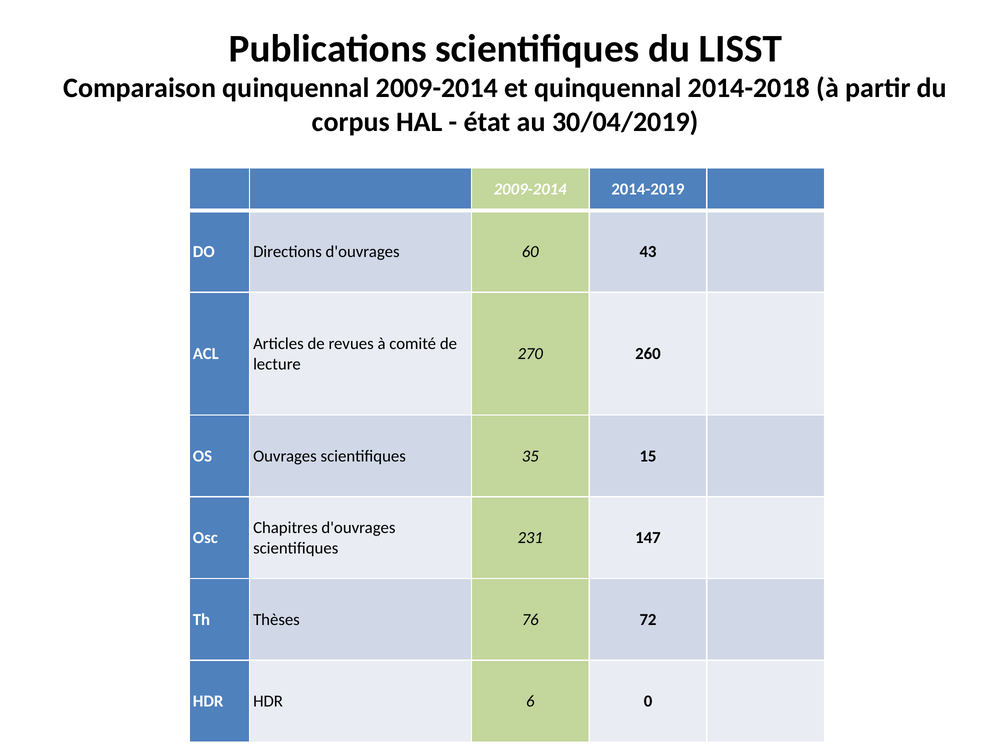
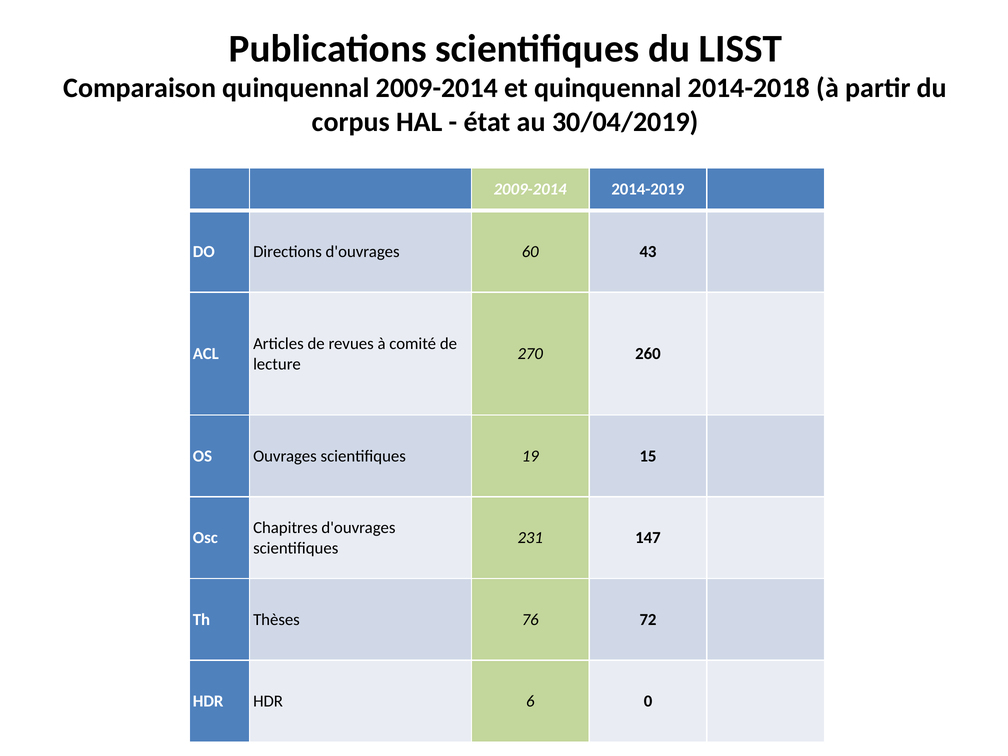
35: 35 -> 19
